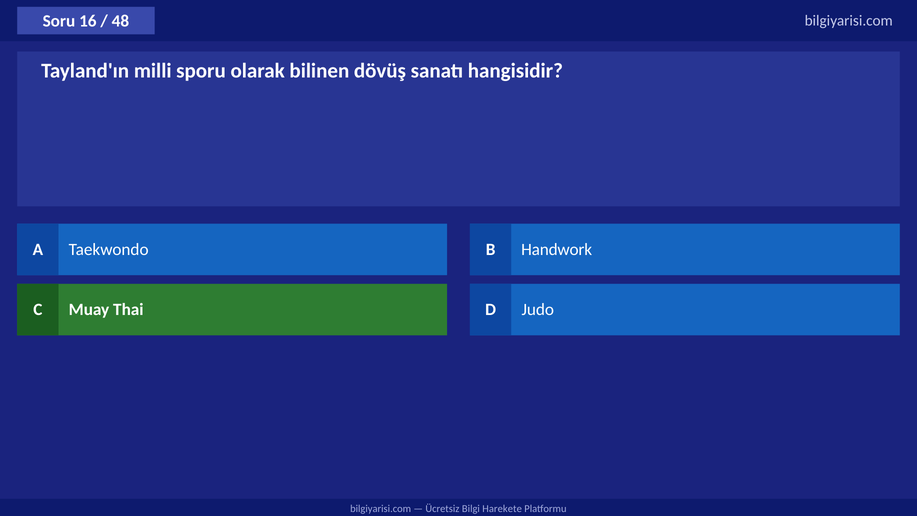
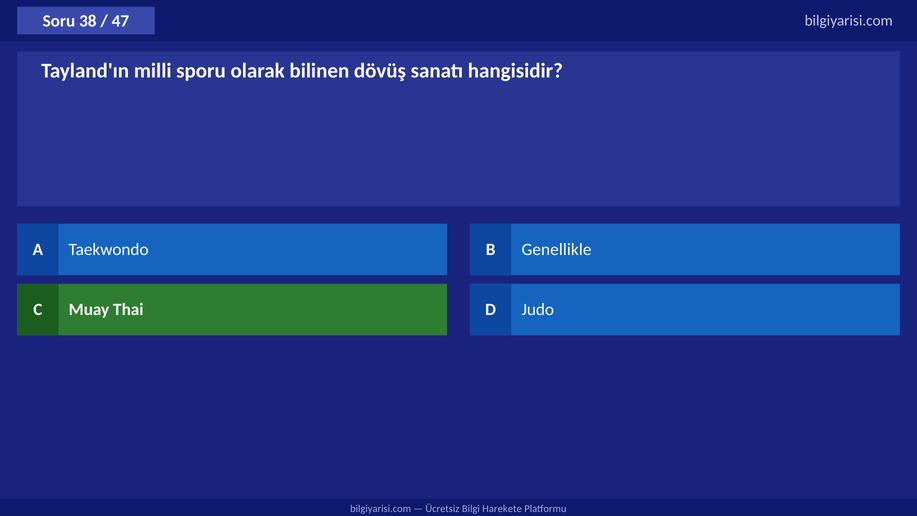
16: 16 -> 38
48: 48 -> 47
Handwork: Handwork -> Genellikle
